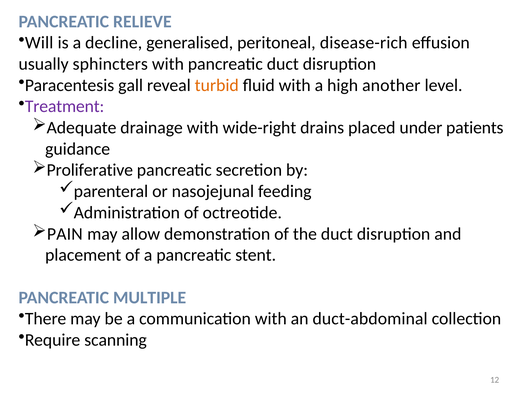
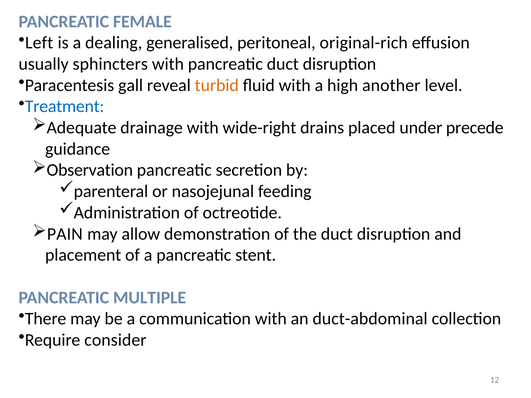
RELIEVE: RELIEVE -> FEMALE
Will: Will -> Left
decline: decline -> dealing
disease-rich: disease-rich -> original-rich
Treatment colour: purple -> blue
patients: patients -> precede
Proliferative: Proliferative -> Observation
scanning: scanning -> consider
